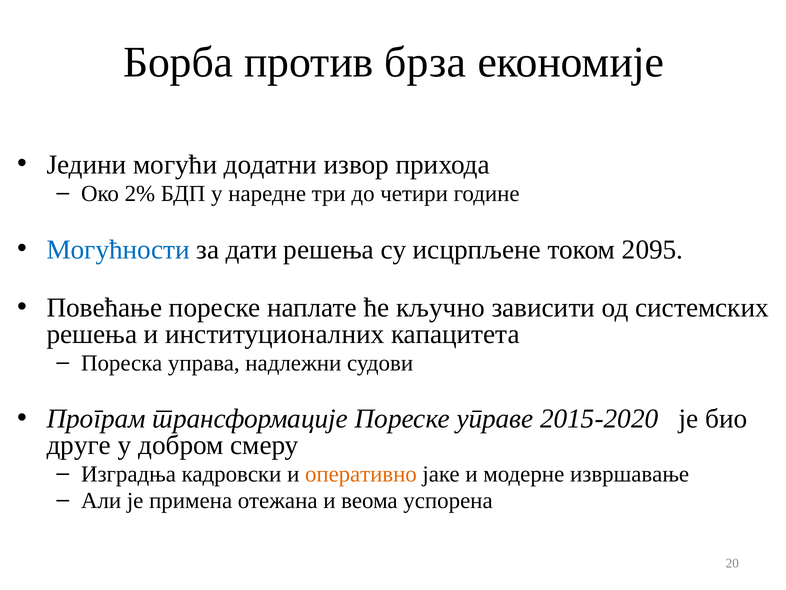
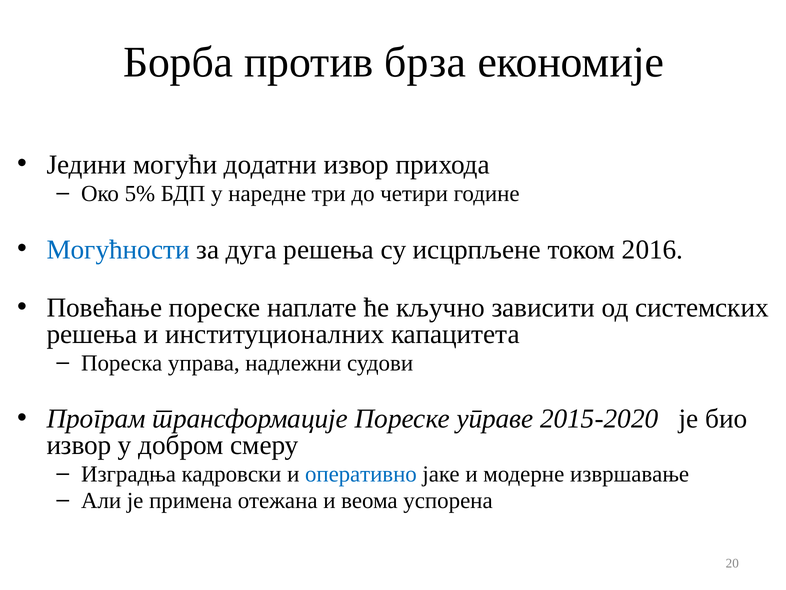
2%: 2% -> 5%
дати: дати -> дуга
2095: 2095 -> 2016
друге at (79, 445): друге -> извор
оперативно colour: orange -> blue
